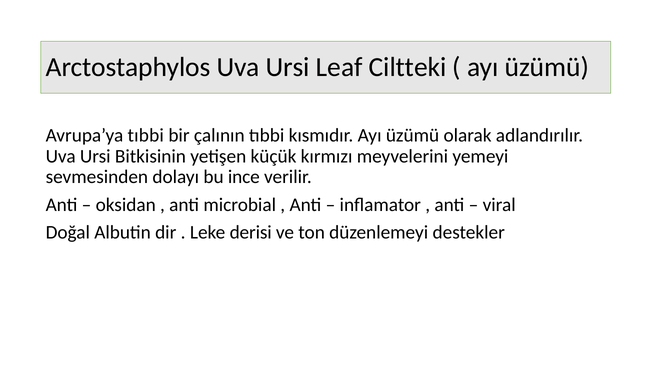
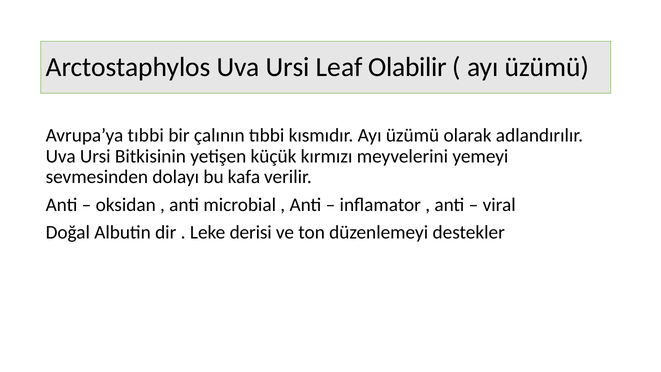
Ciltteki: Ciltteki -> Olabilir
ince: ince -> kafa
